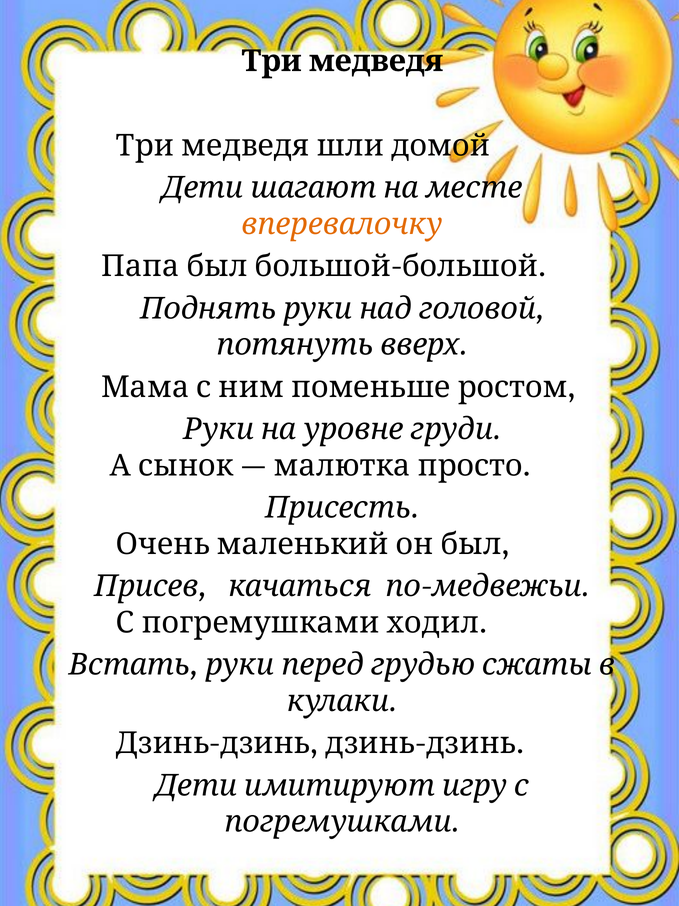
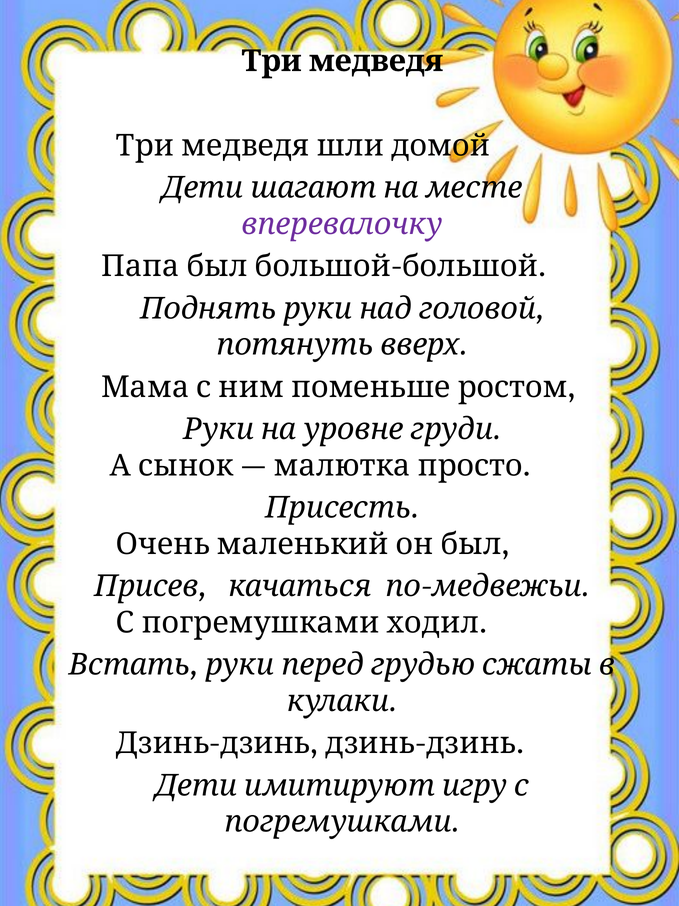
вперевалочку colour: orange -> purple
